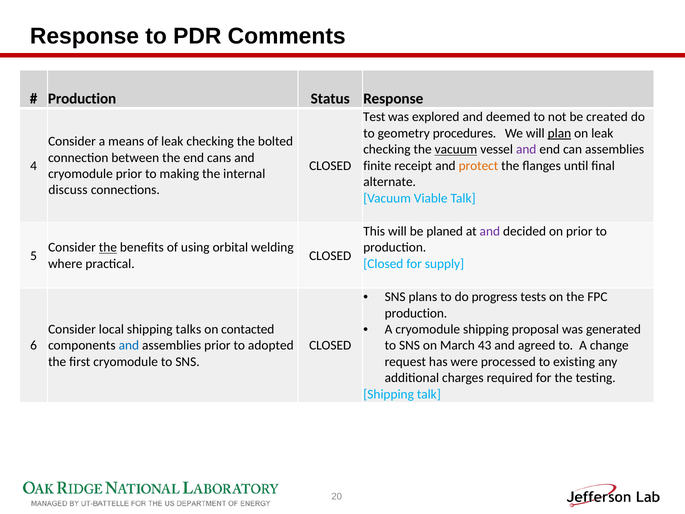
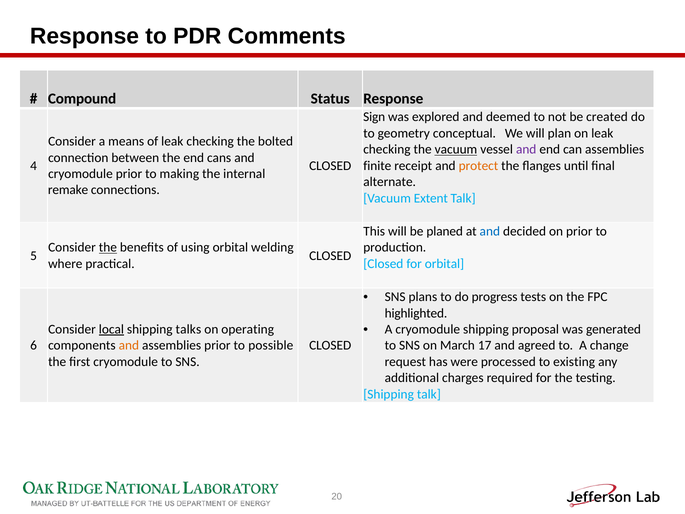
Production at (82, 99): Production -> Compound
Test: Test -> Sign
procedures: procedures -> conceptual
plan underline: present -> none
discuss: discuss -> remake
Viable: Viable -> Extent
and at (490, 231) colour: purple -> blue
for supply: supply -> orbital
production at (416, 313): production -> highlighted
local underline: none -> present
contacted: contacted -> operating
and at (129, 345) colour: blue -> orange
adopted: adopted -> possible
43: 43 -> 17
